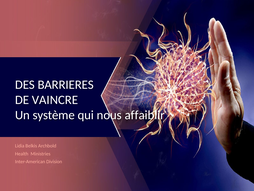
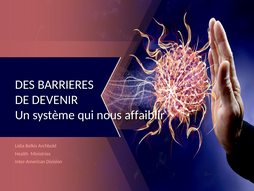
VAINCRE: VAINCRE -> DEVENIR
